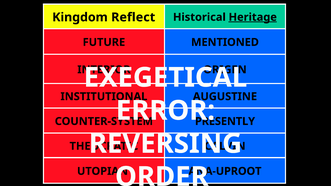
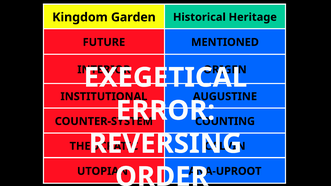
Reflect: Reflect -> Garden
Heritage underline: present -> none
PRESENTLY: PRESENTLY -> COUNTING
